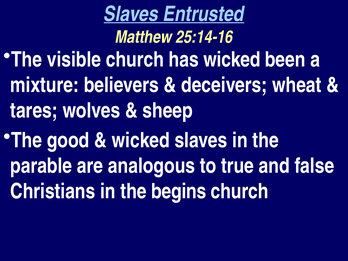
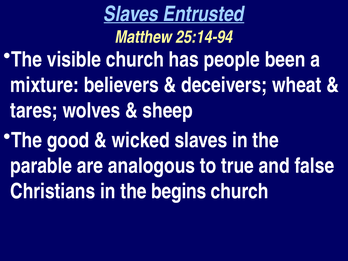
25:14-16: 25:14-16 -> 25:14-94
has wicked: wicked -> people
